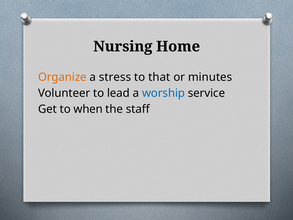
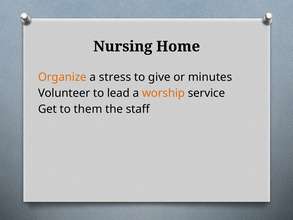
that: that -> give
worship colour: blue -> orange
when: when -> them
